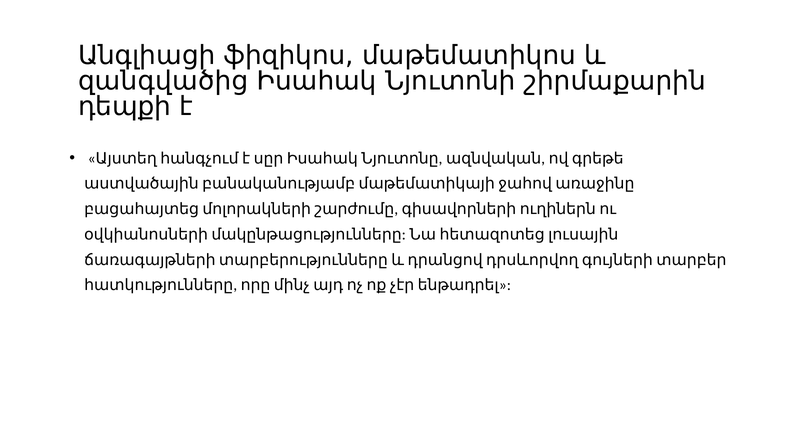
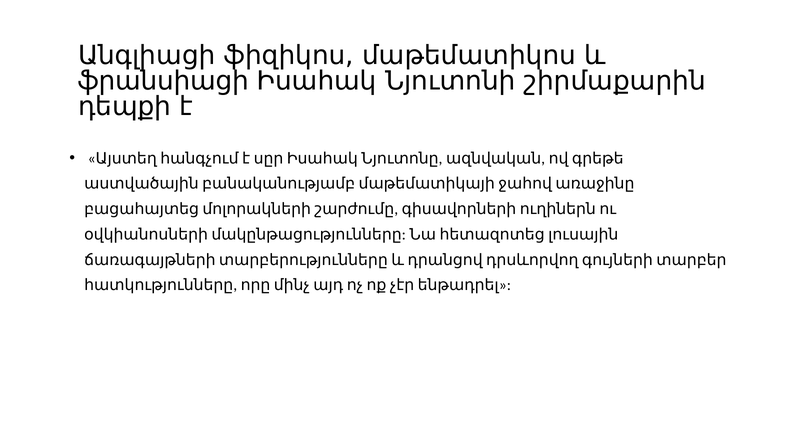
զանգվածից: զանգվածից -> ֆրանսիացի
